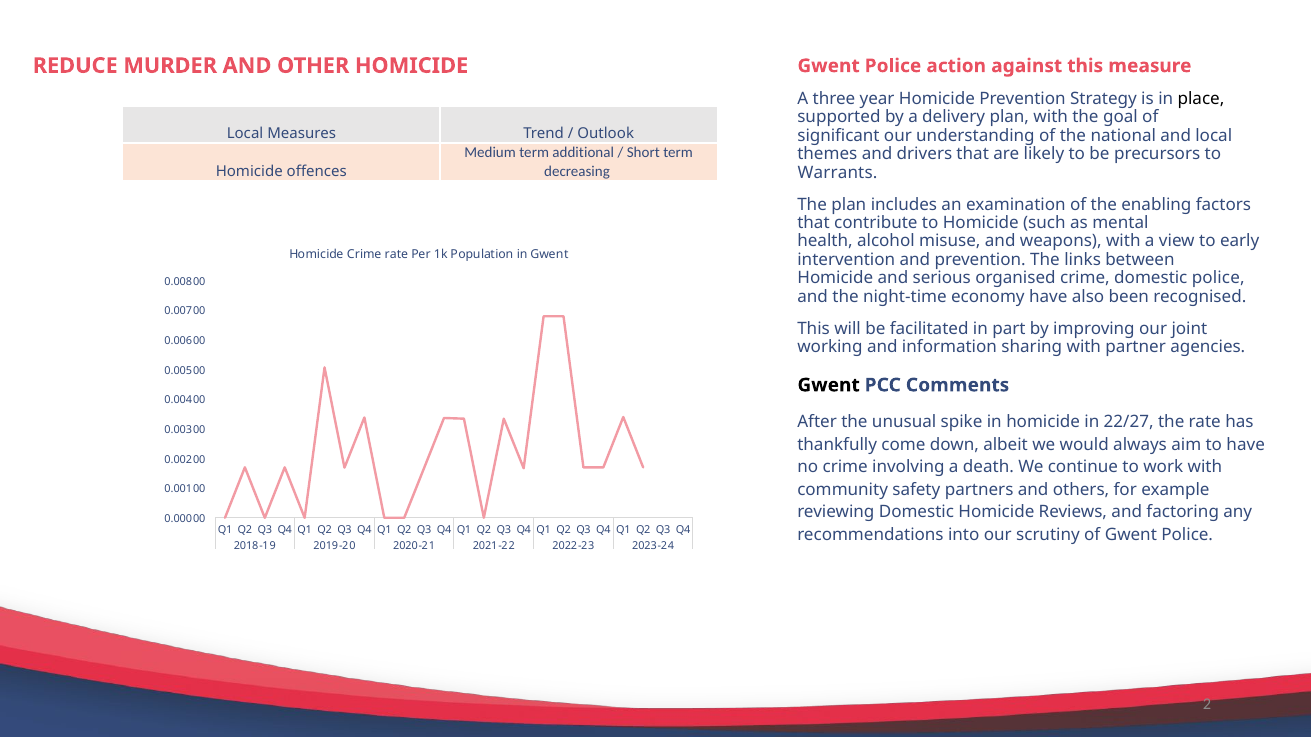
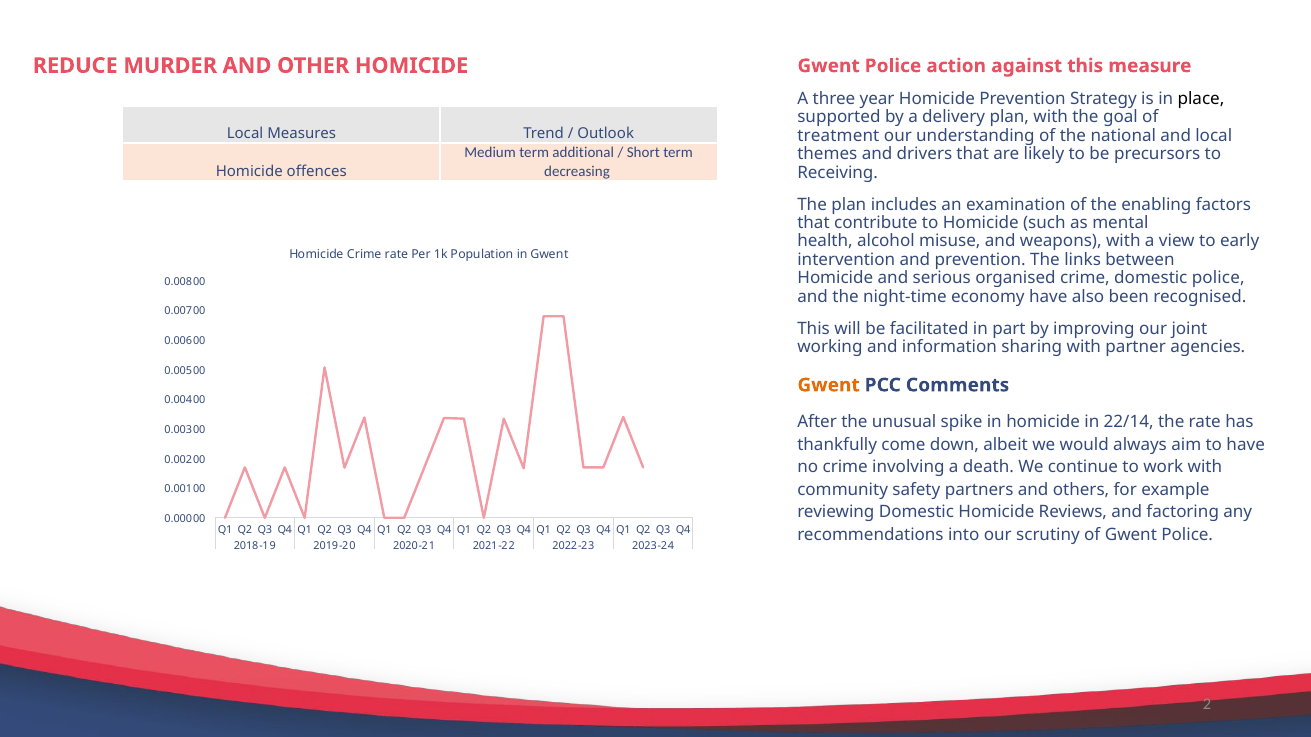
significant: significant -> treatment
Warrants: Warrants -> Receiving
Gwent at (829, 385) colour: black -> orange
22/27: 22/27 -> 22/14
